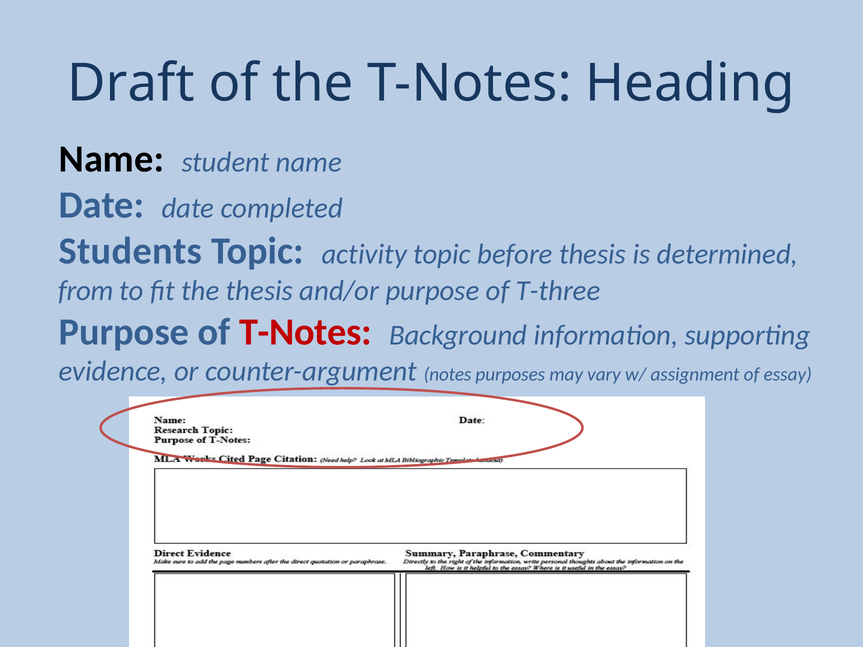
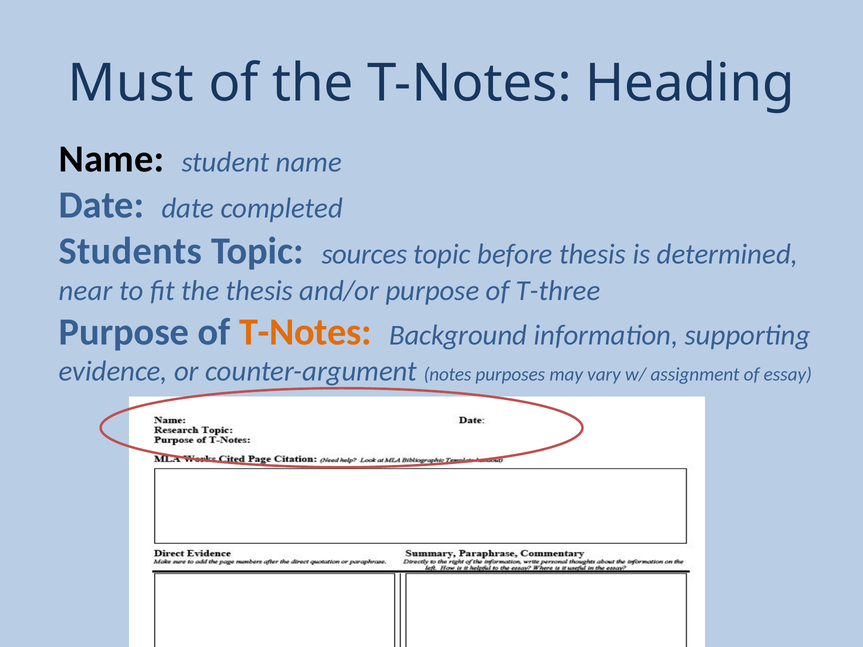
Draft: Draft -> Must
activity: activity -> sources
from: from -> near
T-Notes at (306, 332) colour: red -> orange
